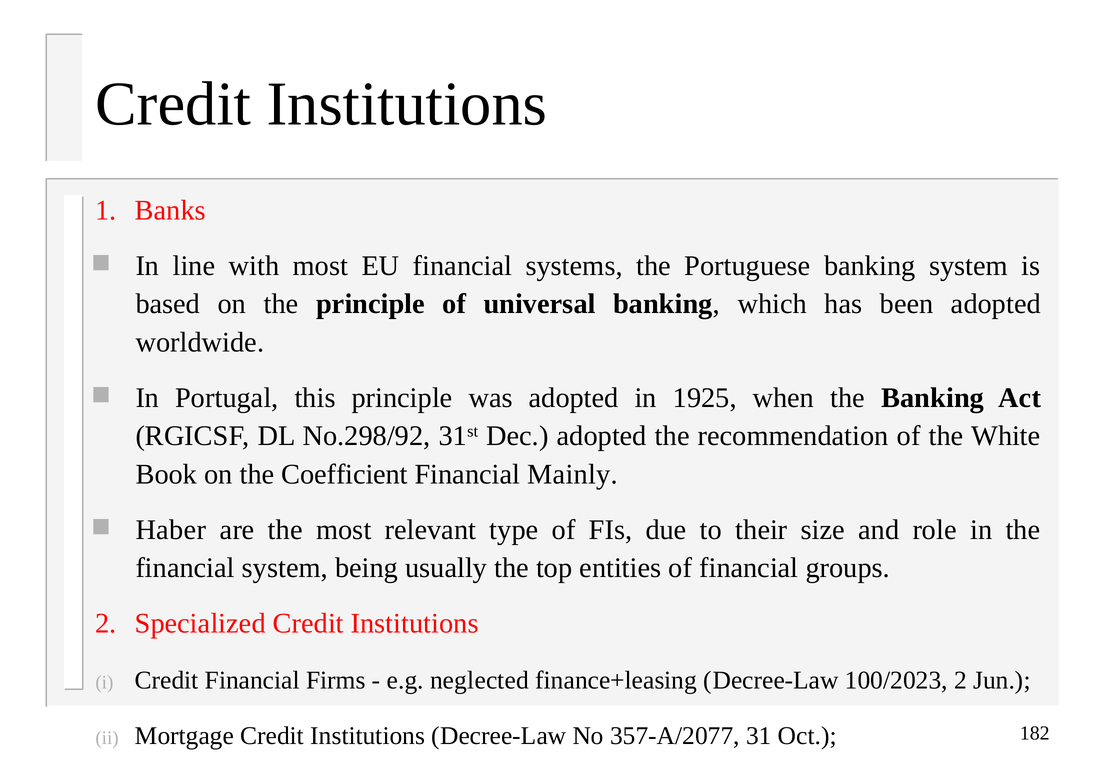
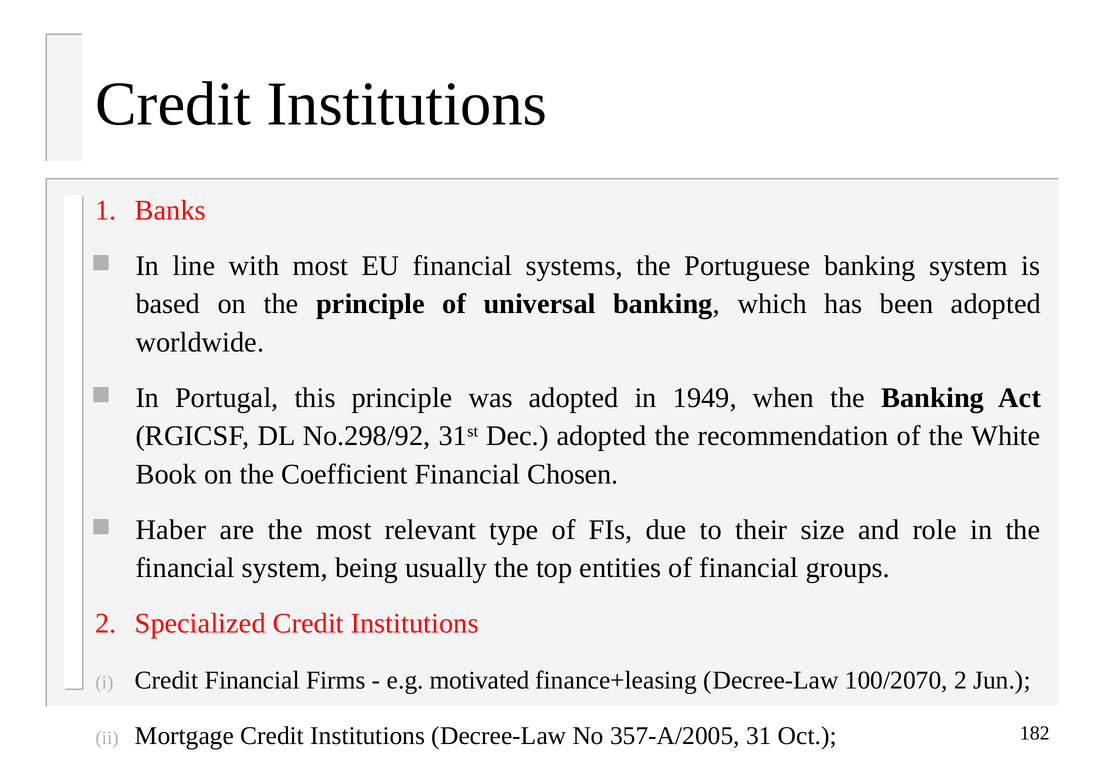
1925: 1925 -> 1949
Mainly: Mainly -> Chosen
neglected: neglected -> motivated
100/2023: 100/2023 -> 100/2070
357-A/2077: 357-A/2077 -> 357-A/2005
